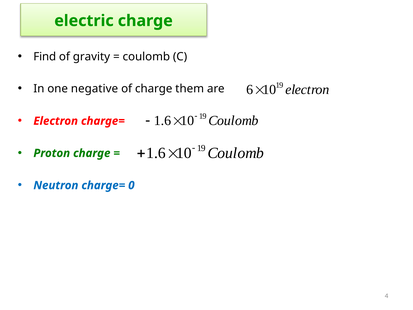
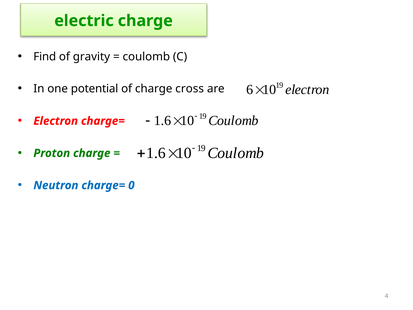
negative: negative -> potential
them: them -> cross
